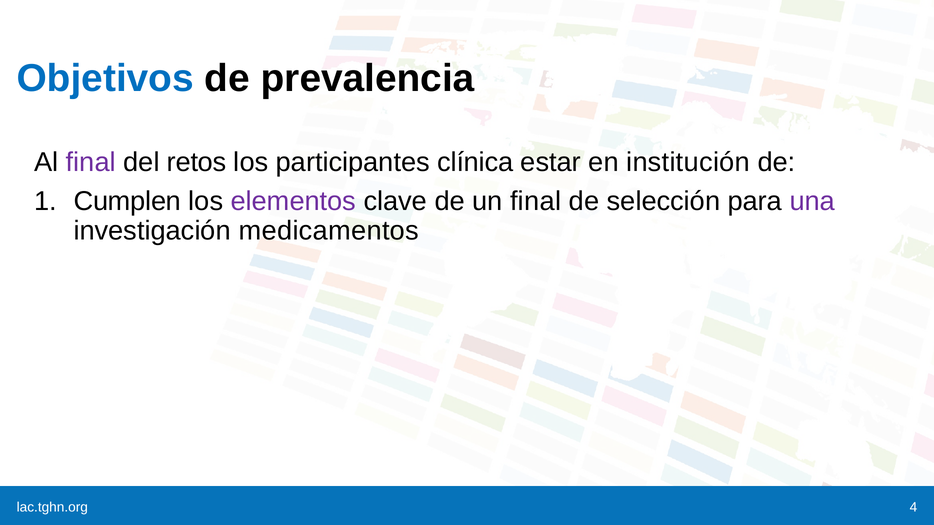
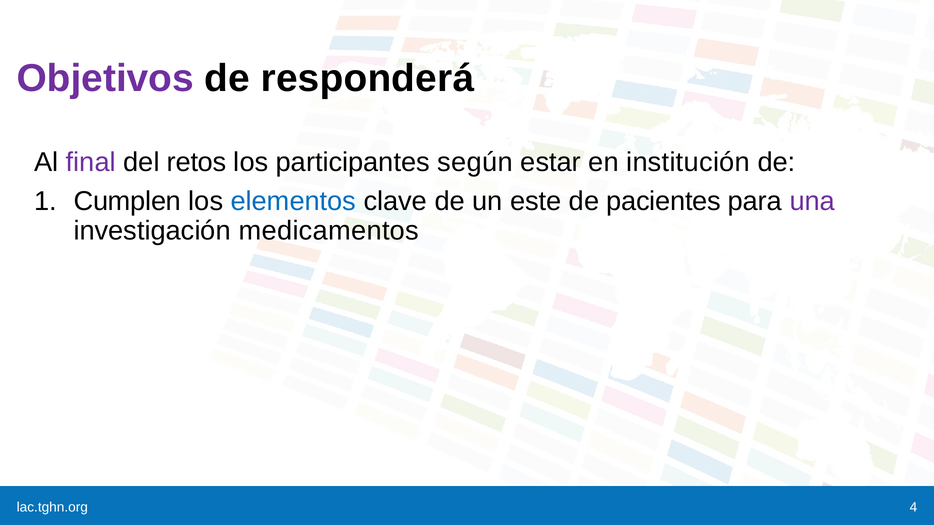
Objetivos colour: blue -> purple
prevalencia: prevalencia -> responderá
clínica: clínica -> según
elementos colour: purple -> blue
un final: final -> este
selección: selección -> pacientes
